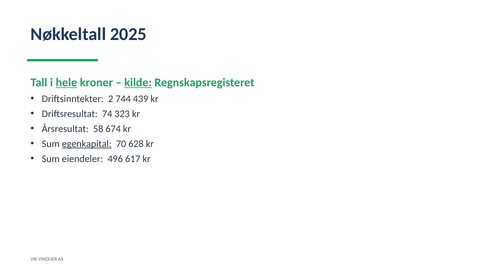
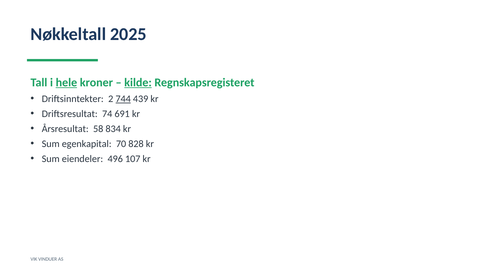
744 underline: none -> present
323: 323 -> 691
674: 674 -> 834
egenkapital underline: present -> none
628: 628 -> 828
617: 617 -> 107
